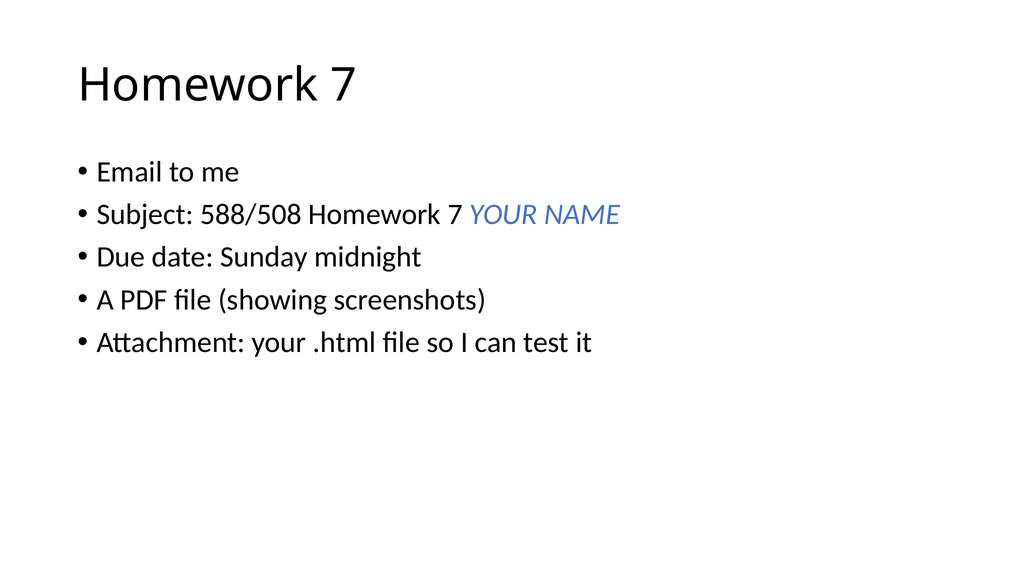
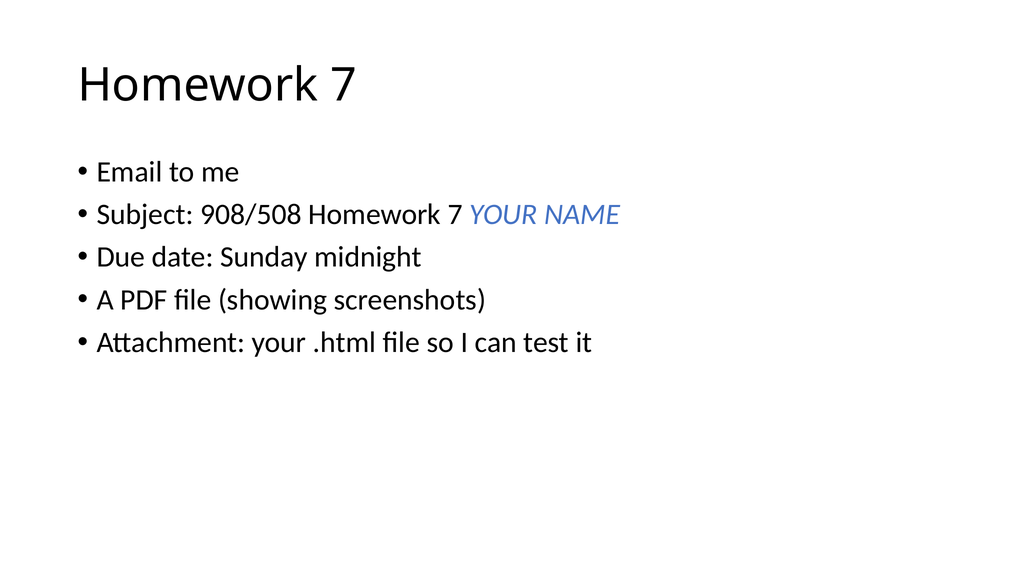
588/508: 588/508 -> 908/508
